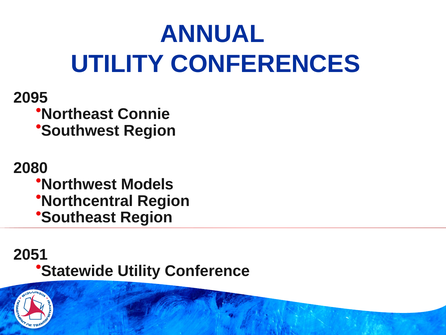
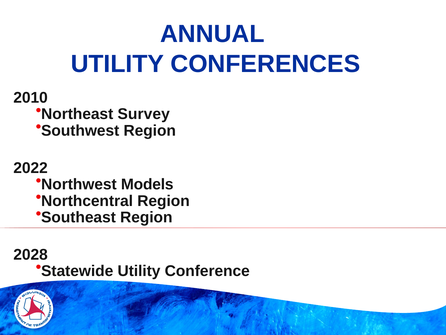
2095: 2095 -> 2010
Connie: Connie -> Survey
2080: 2080 -> 2022
2051: 2051 -> 2028
